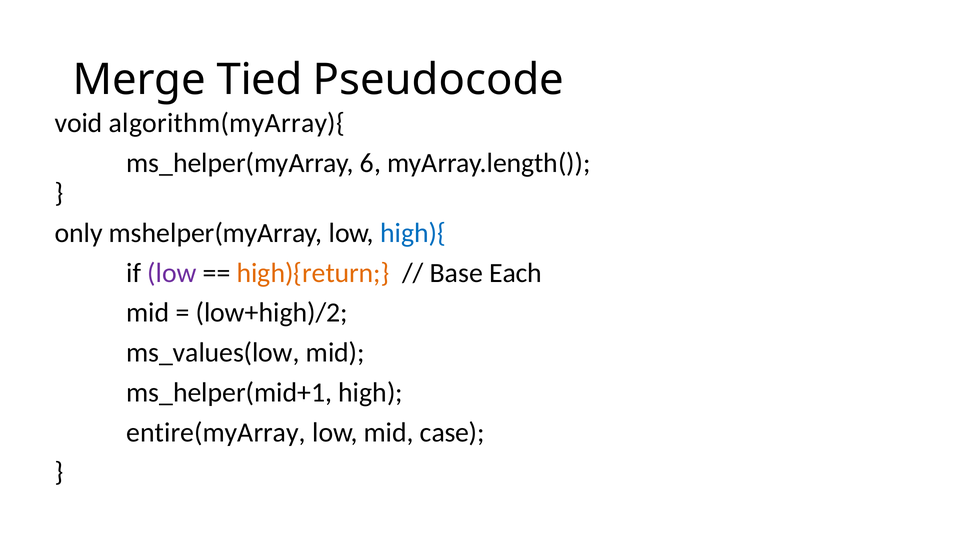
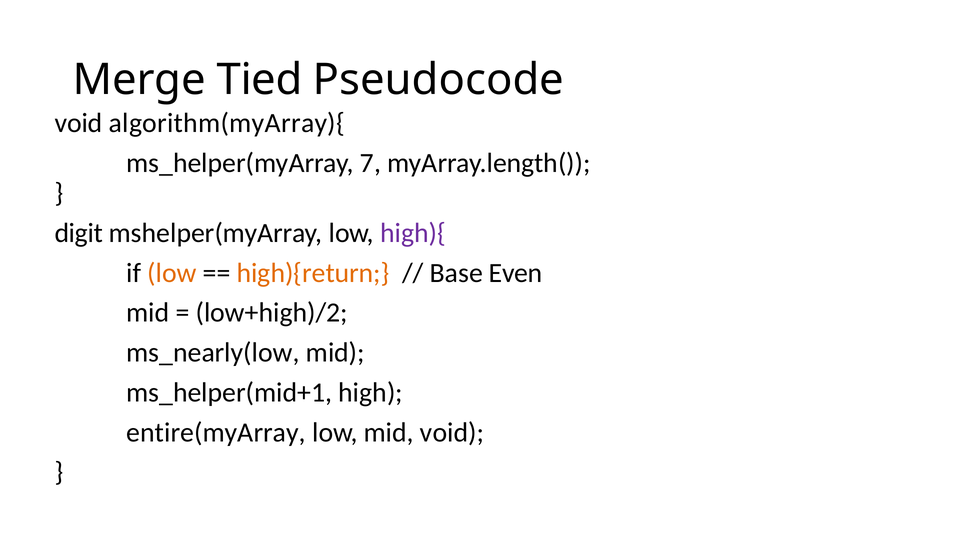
6: 6 -> 7
only: only -> digit
high){ colour: blue -> purple
low at (172, 273) colour: purple -> orange
Each: Each -> Even
ms_values(low: ms_values(low -> ms_nearly(low
mid case: case -> void
